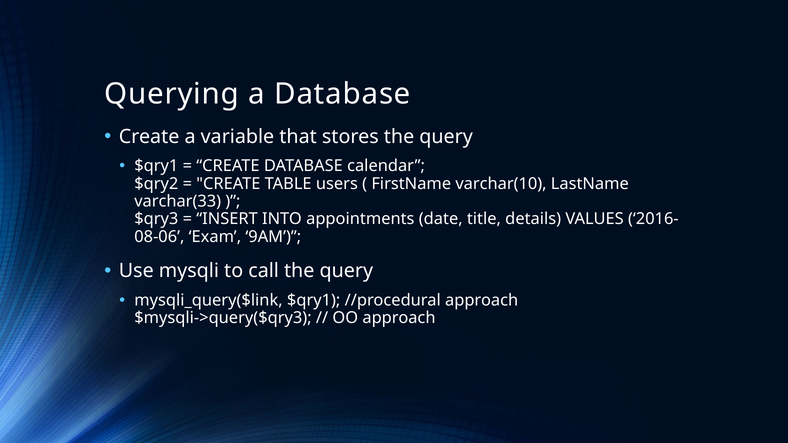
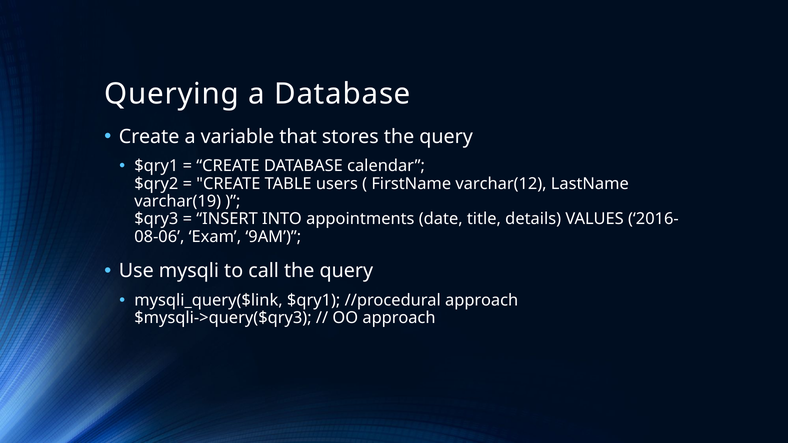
varchar(10: varchar(10 -> varchar(12
varchar(33: varchar(33 -> varchar(19
